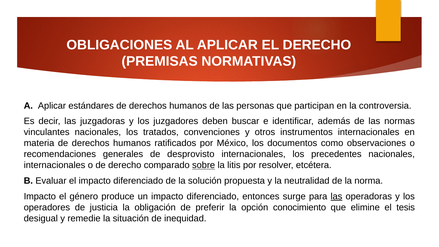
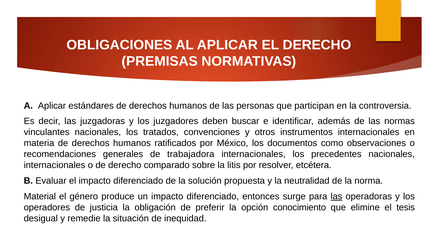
desprovisto: desprovisto -> trabajadora
sobre underline: present -> none
Impacto at (40, 196): Impacto -> Material
